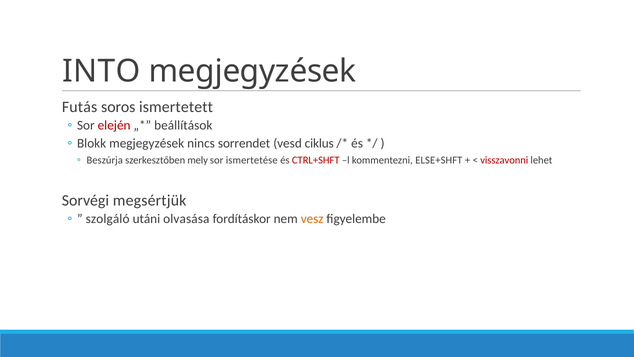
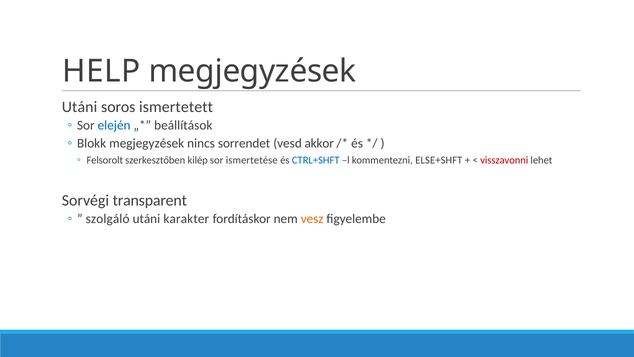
INTO: INTO -> HELP
Futás at (80, 107): Futás -> Utáni
elején colour: red -> blue
ciklus: ciklus -> akkor
Beszúrja: Beszúrja -> Felsorolt
mely: mely -> kilép
CTRL+SHFT colour: red -> blue
megsértjük: megsértjük -> transparent
olvasása: olvasása -> karakter
